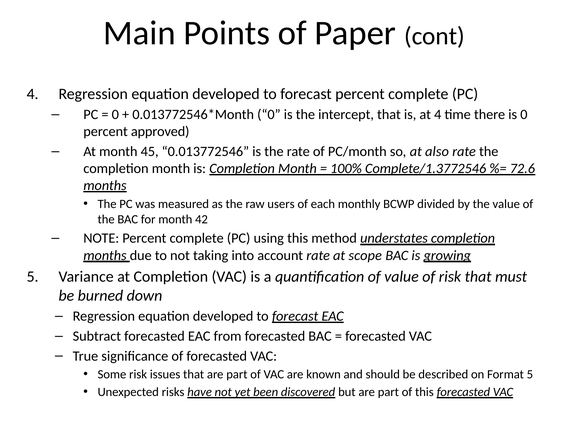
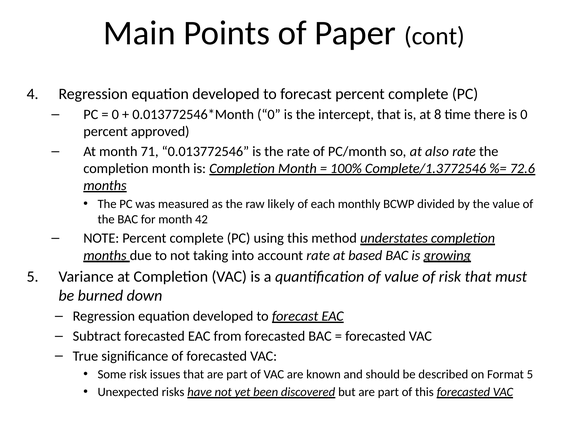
at 4: 4 -> 8
45: 45 -> 71
users: users -> likely
scope: scope -> based
